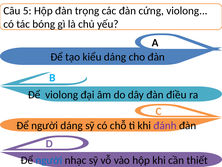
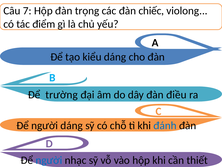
5: 5 -> 7
cứng: cứng -> chiếc
bóng: bóng -> điểm
Để violong: violong -> trường
đánh colour: purple -> blue
